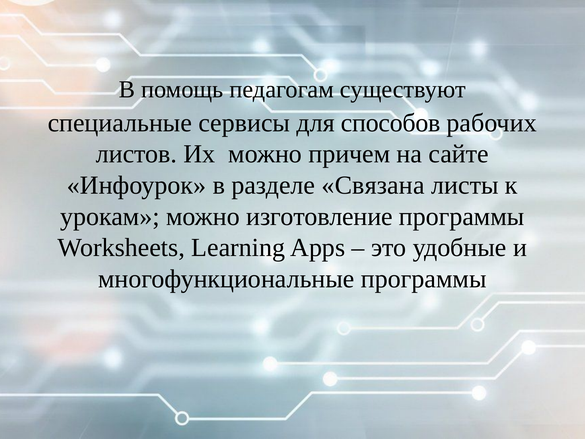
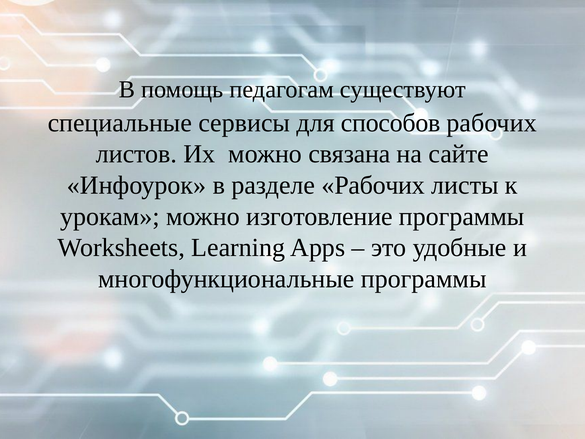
причем: причем -> связана
разделе Связана: Связана -> Рабочих
